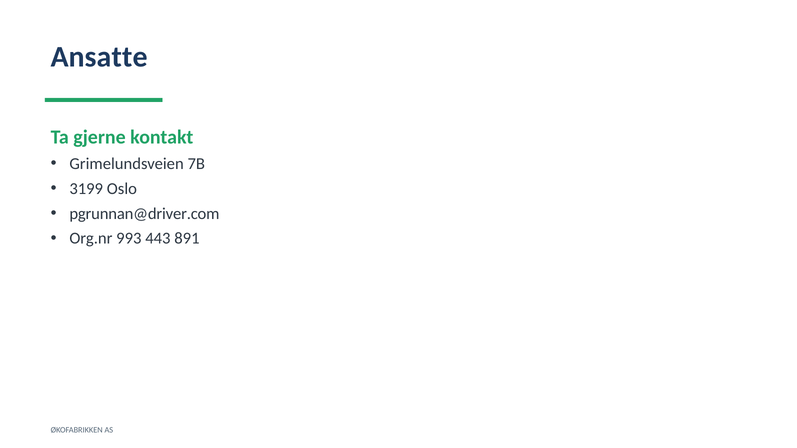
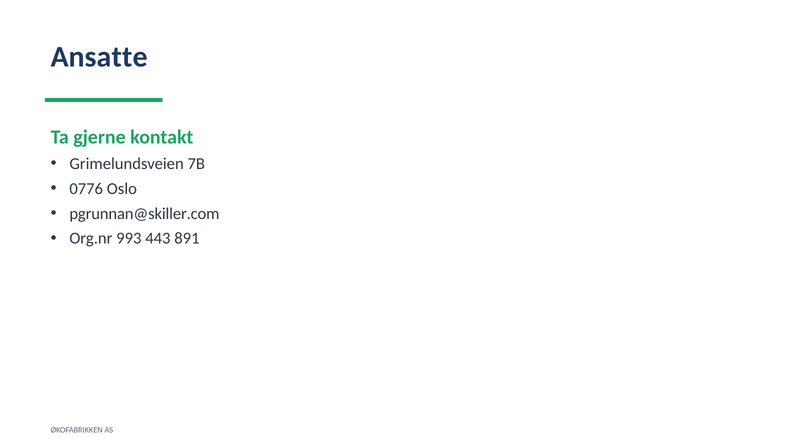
3199: 3199 -> 0776
pgrunnan@driver.com: pgrunnan@driver.com -> pgrunnan@skiller.com
